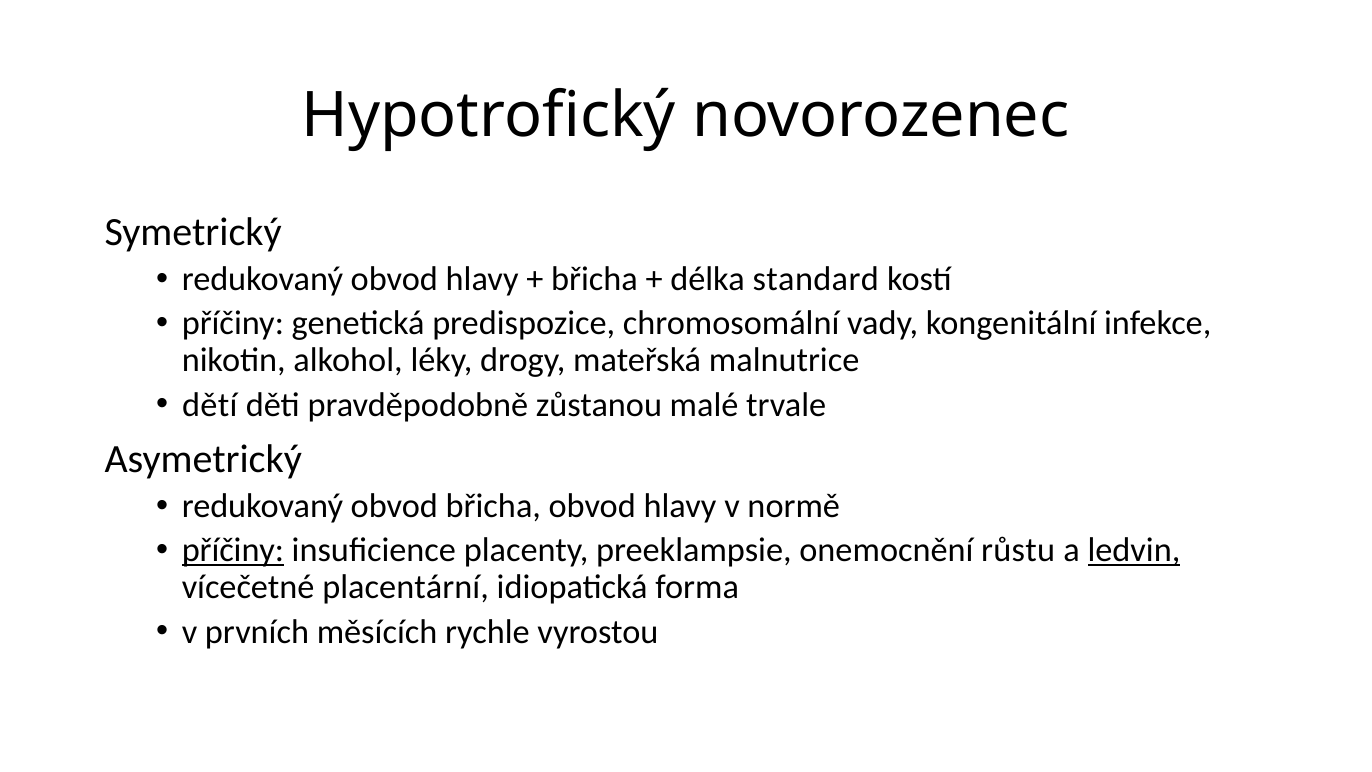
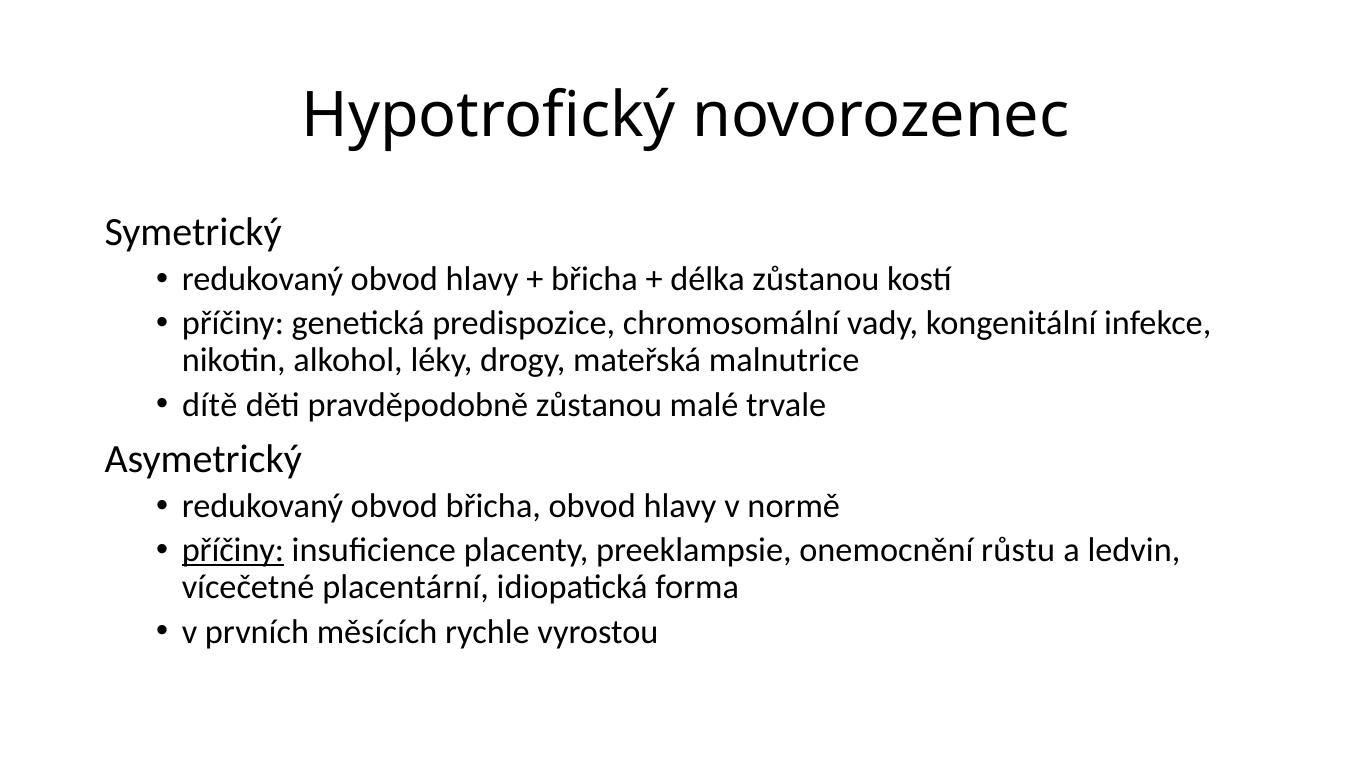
délka standard: standard -> zůstanou
dětí: dětí -> dítě
ledvin underline: present -> none
